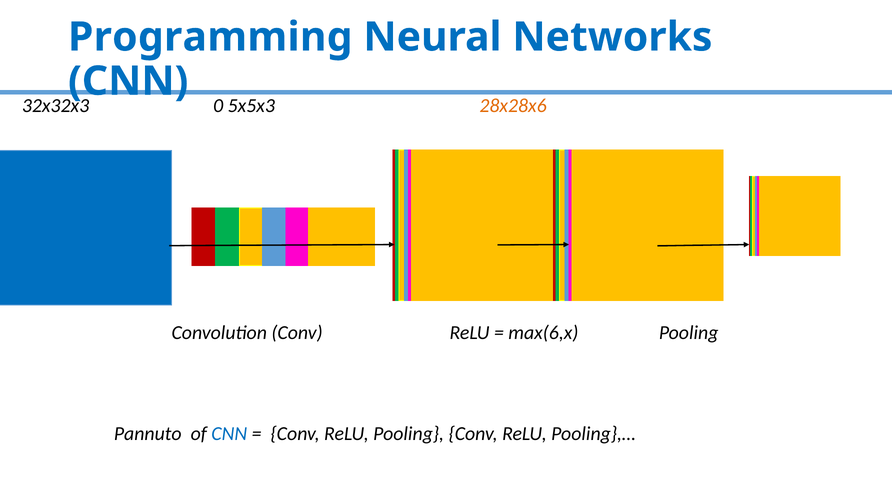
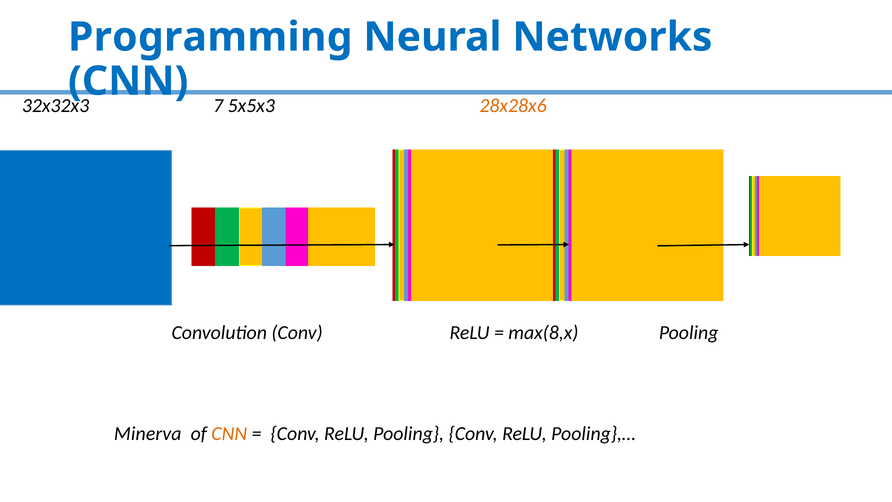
0: 0 -> 7
max(6,x: max(6,x -> max(8,x
Pannuto: Pannuto -> Minerva
CNN at (229, 434) colour: blue -> orange
